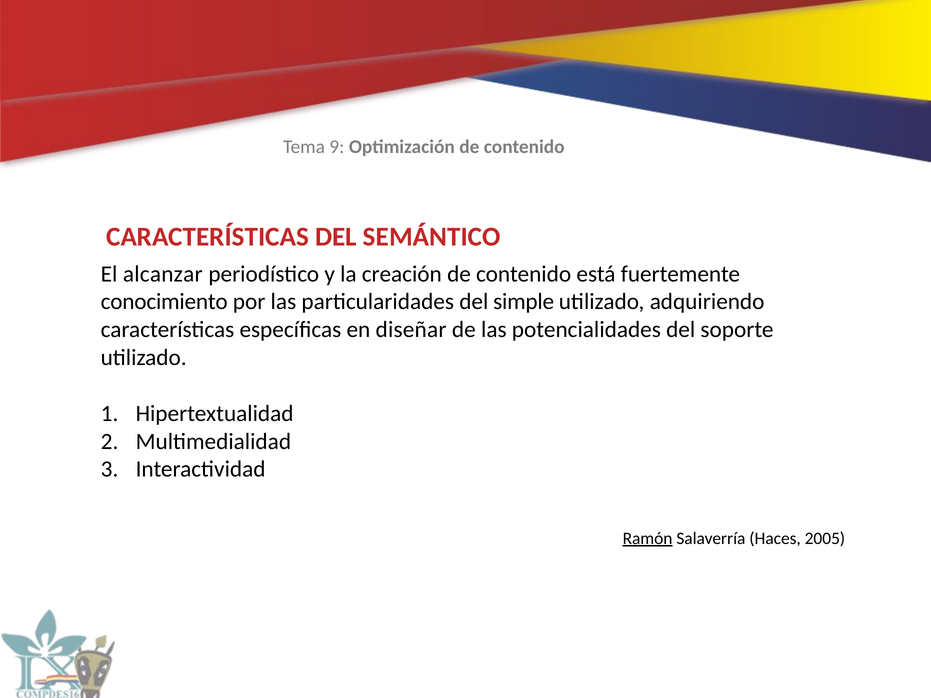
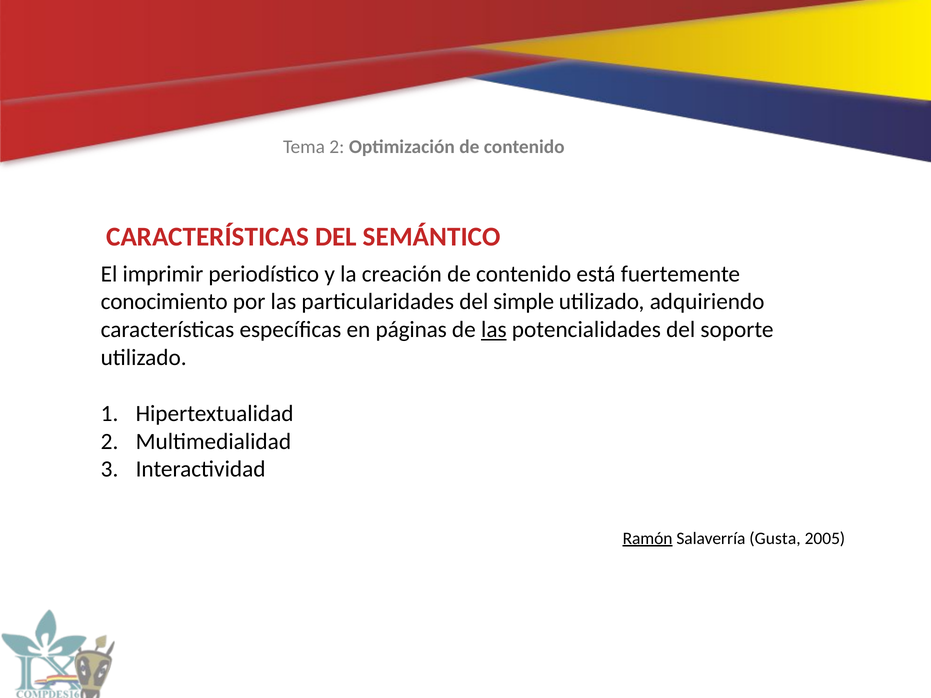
Tema 9: 9 -> 2
alcanzar: alcanzar -> imprimir
diseñar: diseñar -> páginas
las at (494, 330) underline: none -> present
Haces: Haces -> Gusta
